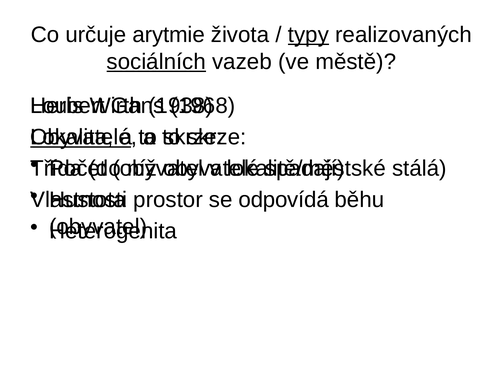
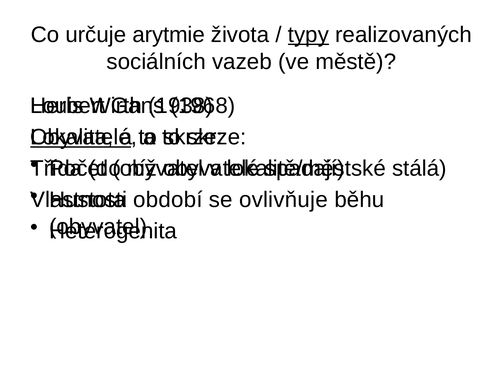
sociálních underline: present -> none
prostor: prostor -> období
odpovídá: odpovídá -> ovlivňuje
